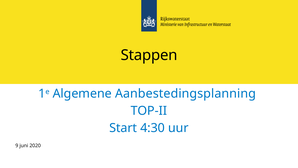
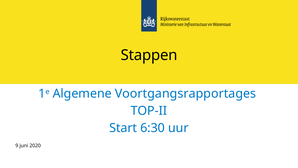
Aanbestedingsplanning: Aanbestedingsplanning -> Voortgangsrapportages
4:30: 4:30 -> 6:30
